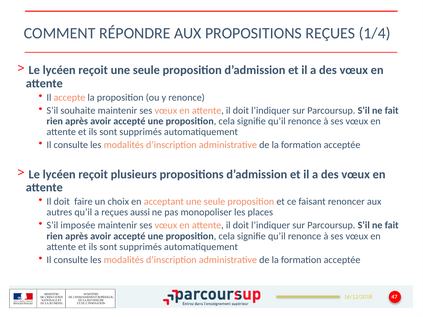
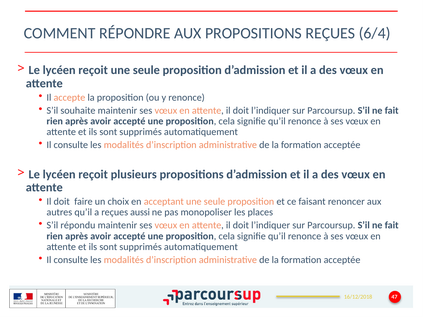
1/4: 1/4 -> 6/4
imposée: imposée -> répondu
